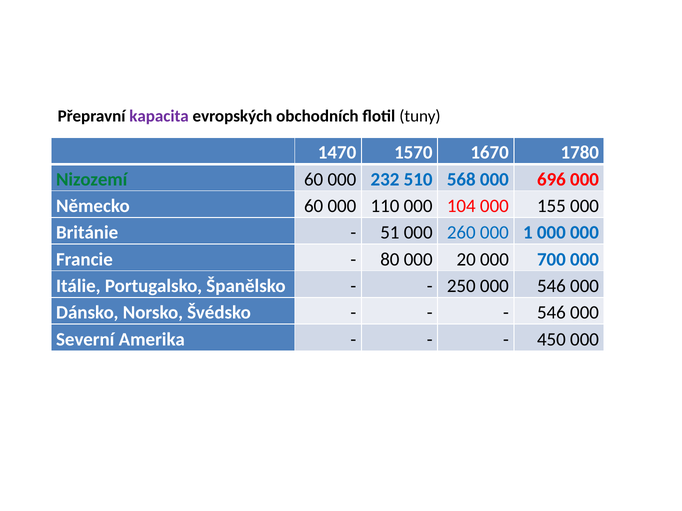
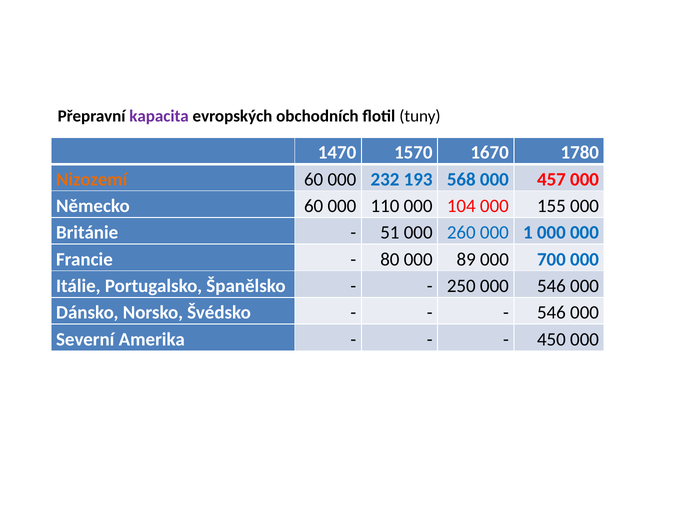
Nizozemí colour: green -> orange
510: 510 -> 193
696: 696 -> 457
20: 20 -> 89
